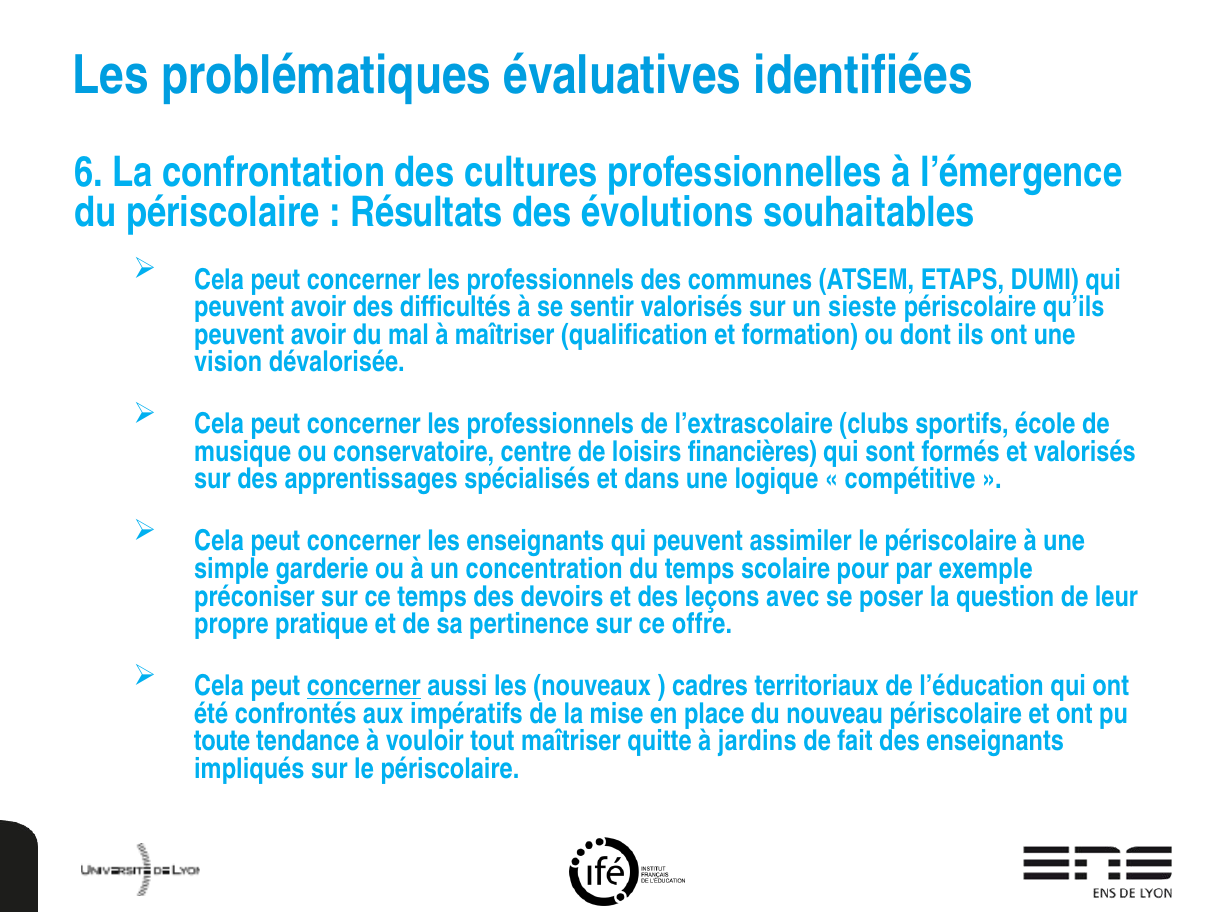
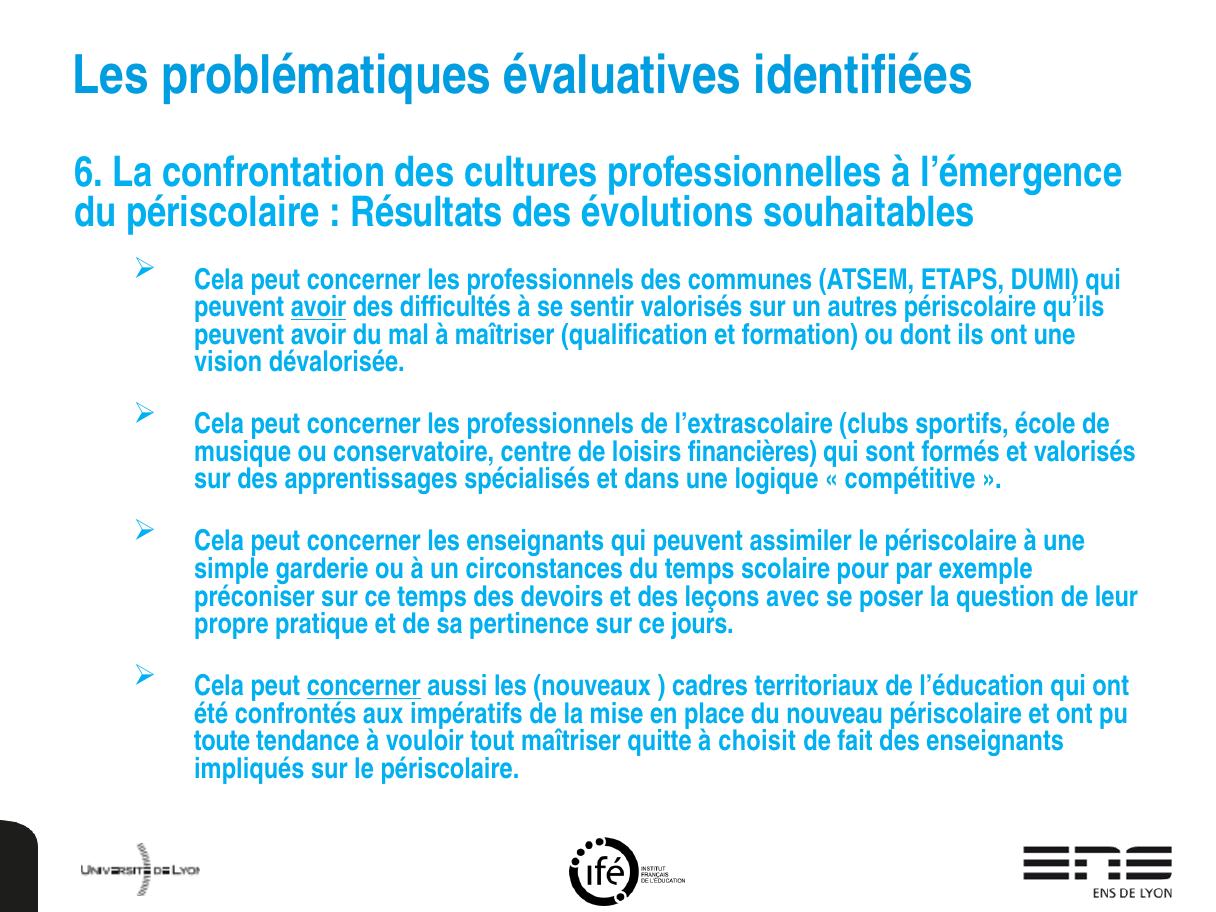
avoir at (319, 307) underline: none -> present
sieste: sieste -> autres
concentration: concentration -> circonstances
offre: offre -> jours
jardins: jardins -> choisit
